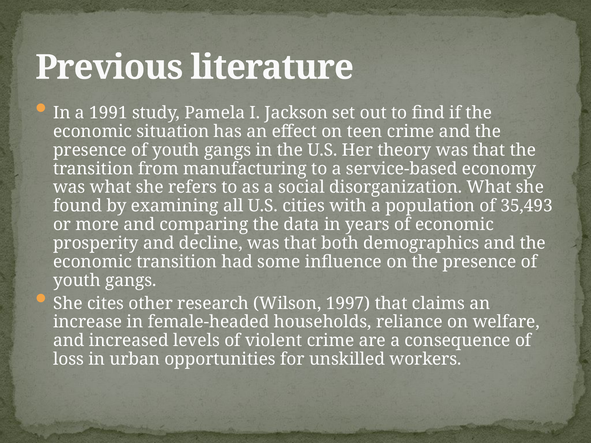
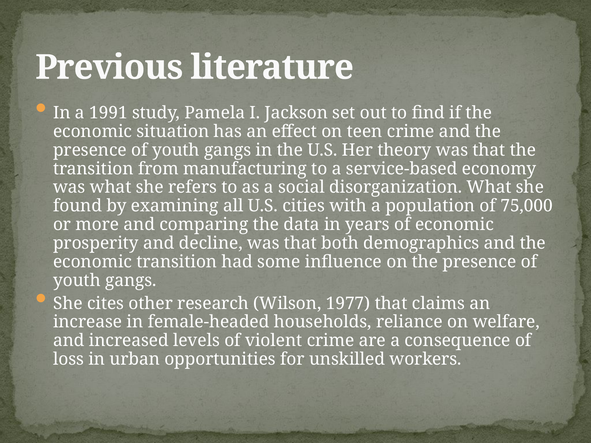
35,493: 35,493 -> 75,000
1997: 1997 -> 1977
